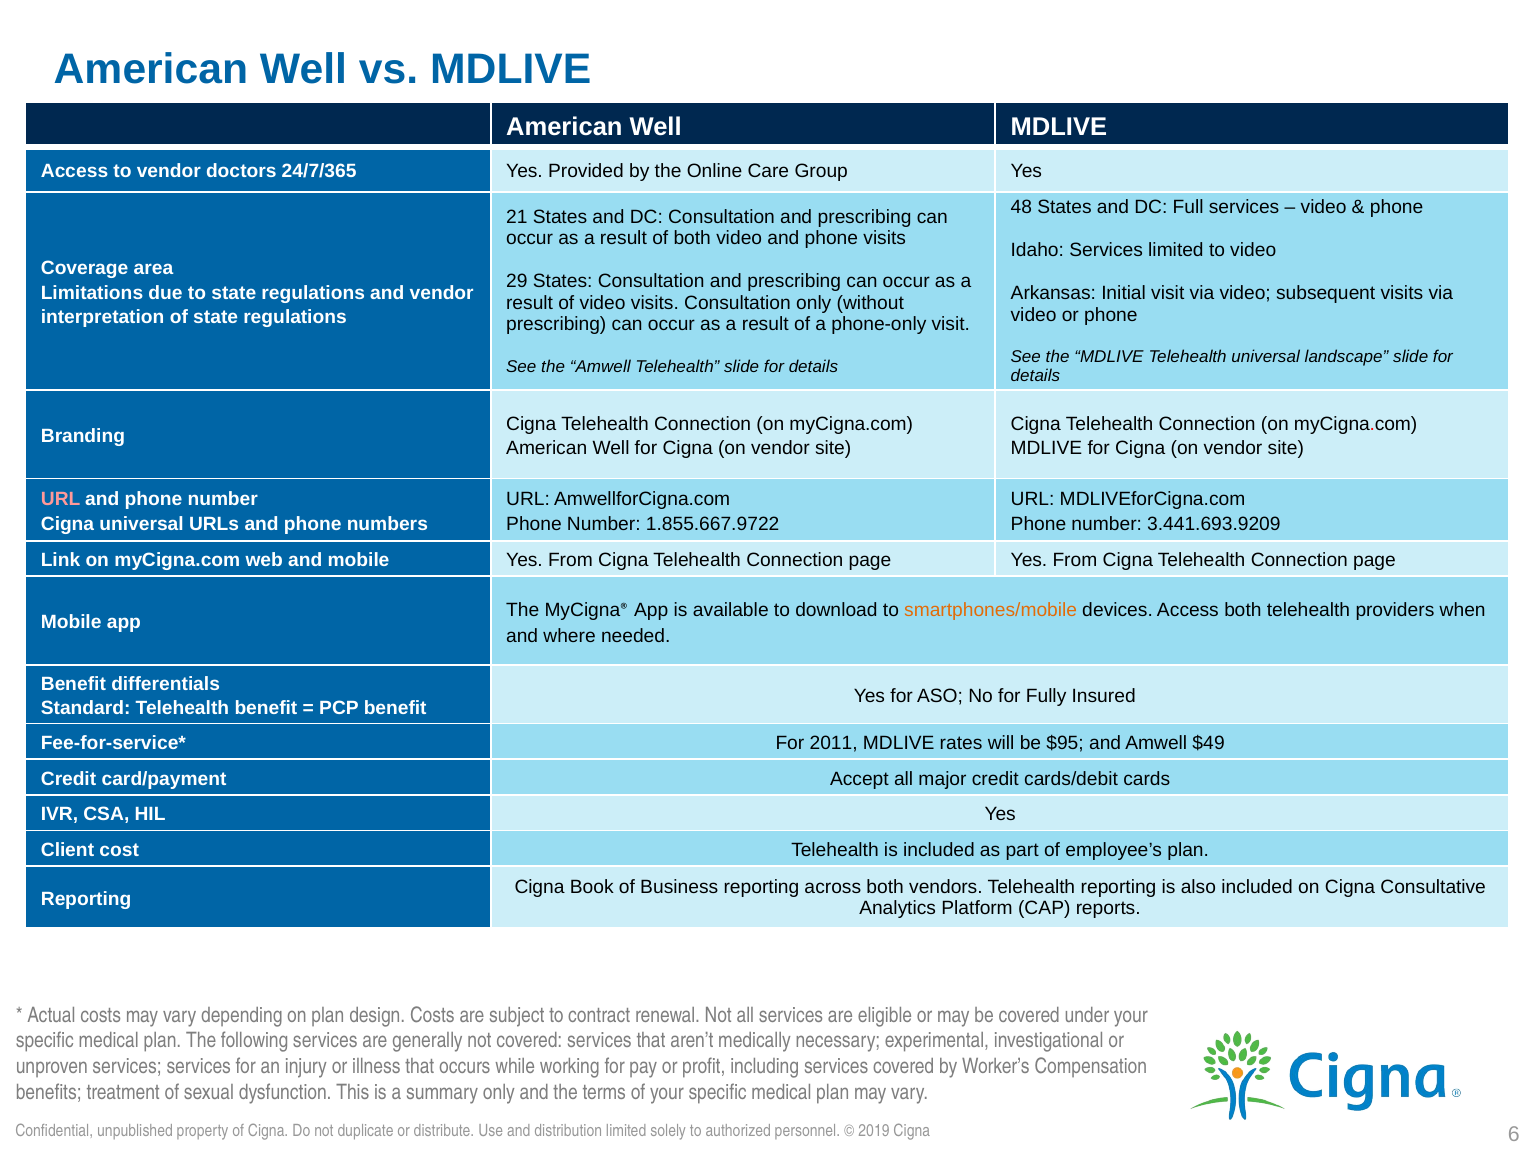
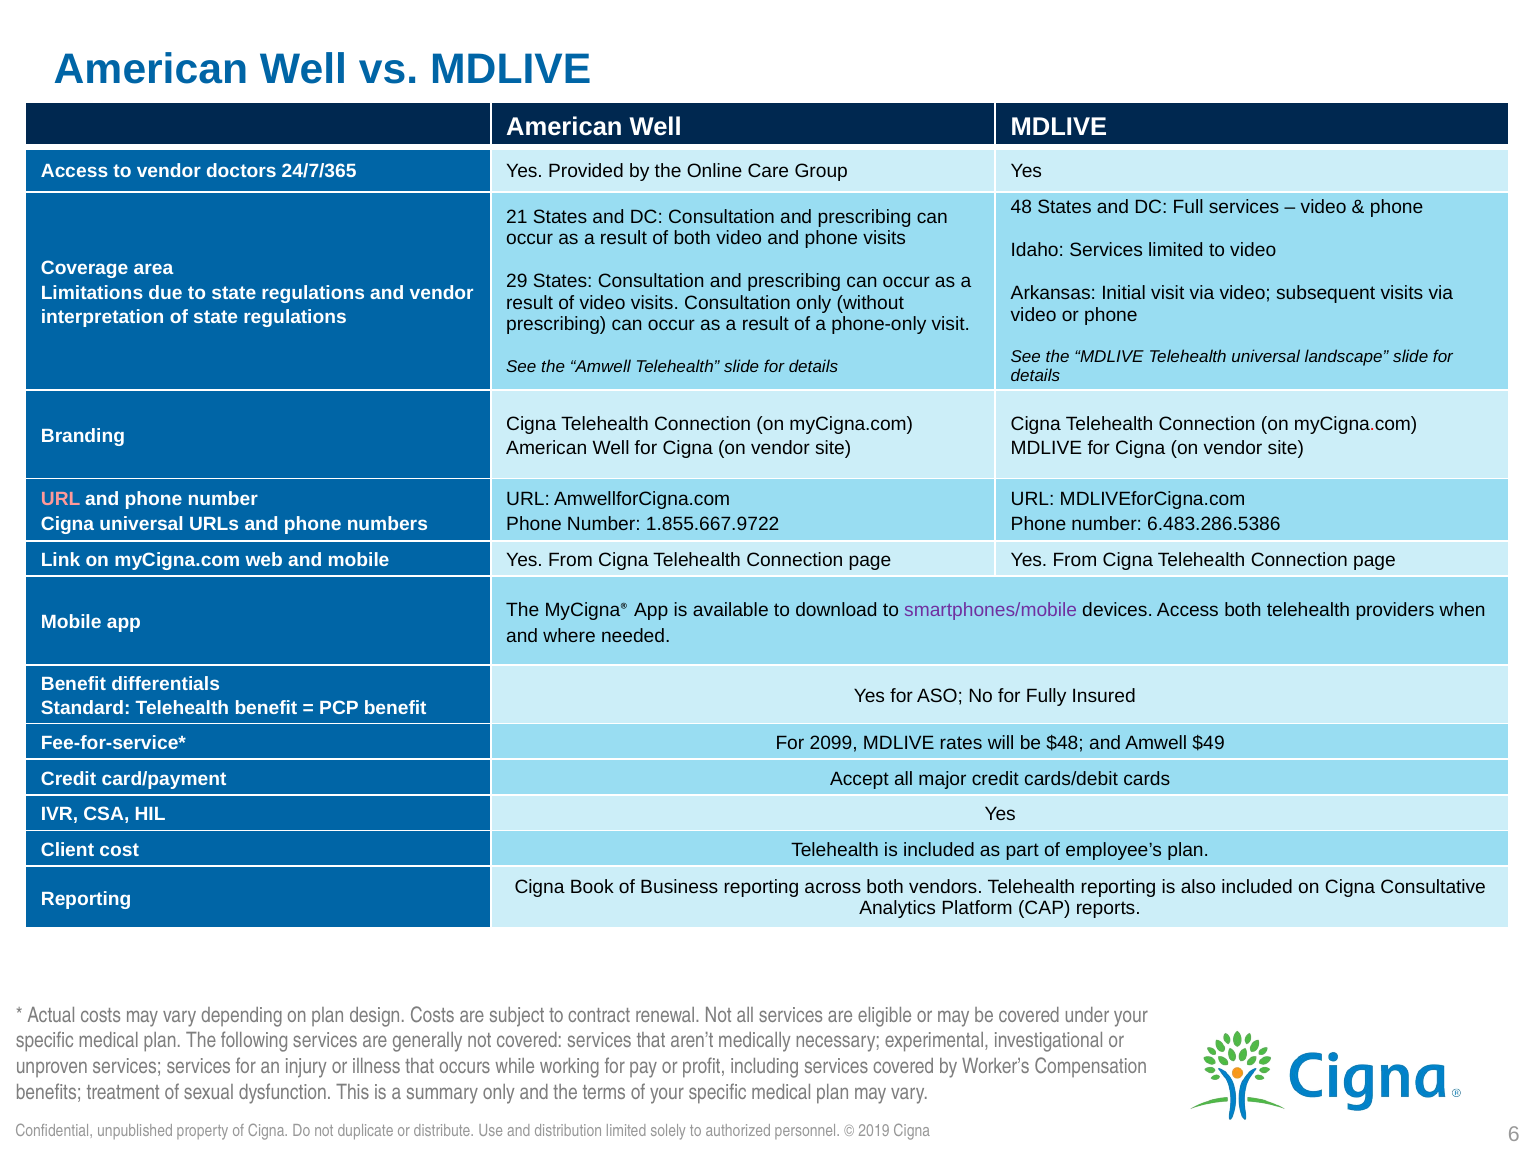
3.441.693.9209: 3.441.693.9209 -> 6.483.286.5386
smartphones/mobile colour: orange -> purple
2011: 2011 -> 2099
$95: $95 -> $48
